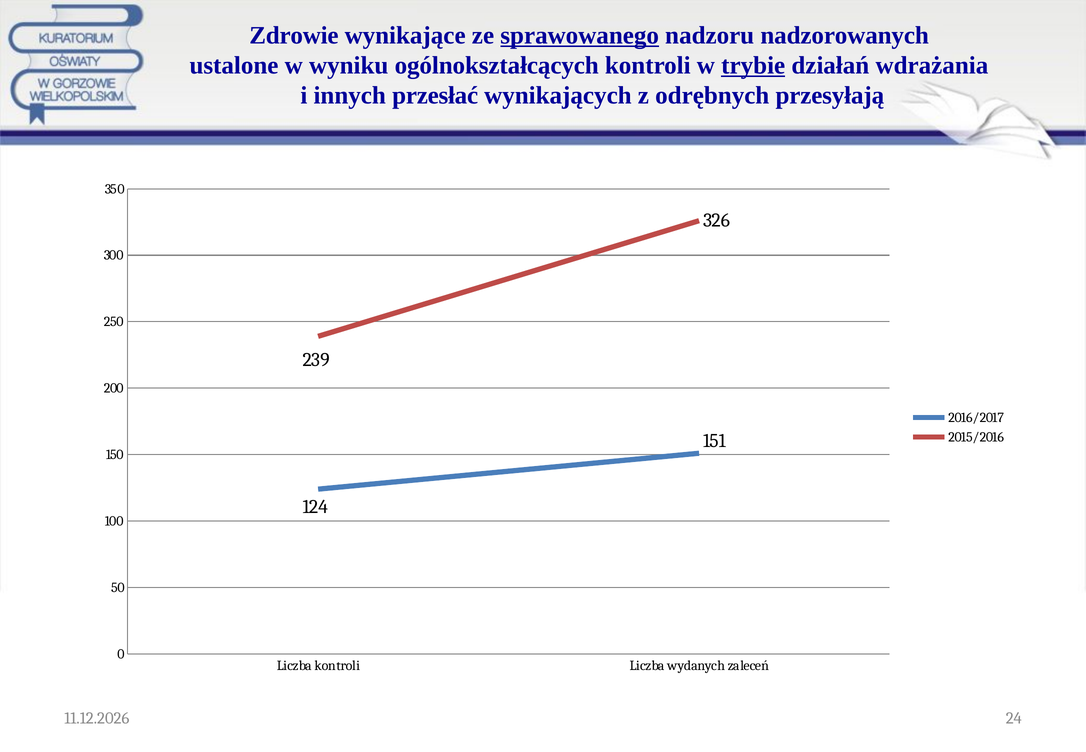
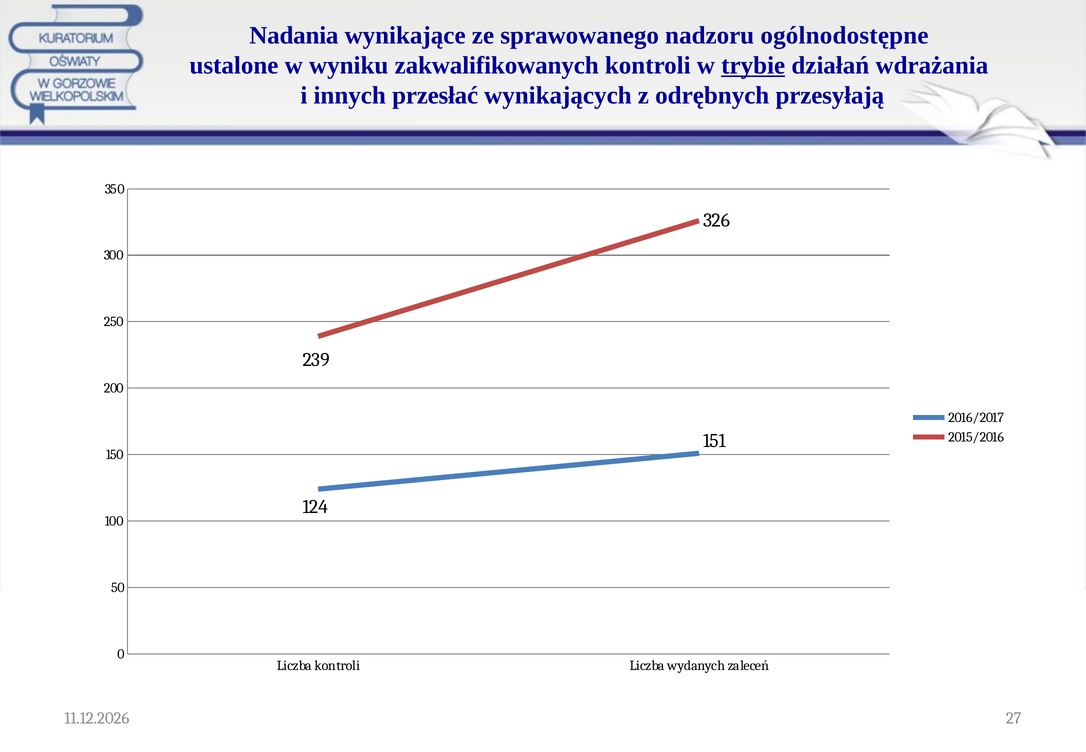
Zdrowie: Zdrowie -> Nadania
sprawowanego underline: present -> none
nadzorowanych: nadzorowanych -> ogólnodostępne
ogólnokształcących: ogólnokształcących -> zakwalifikowanych
24: 24 -> 27
